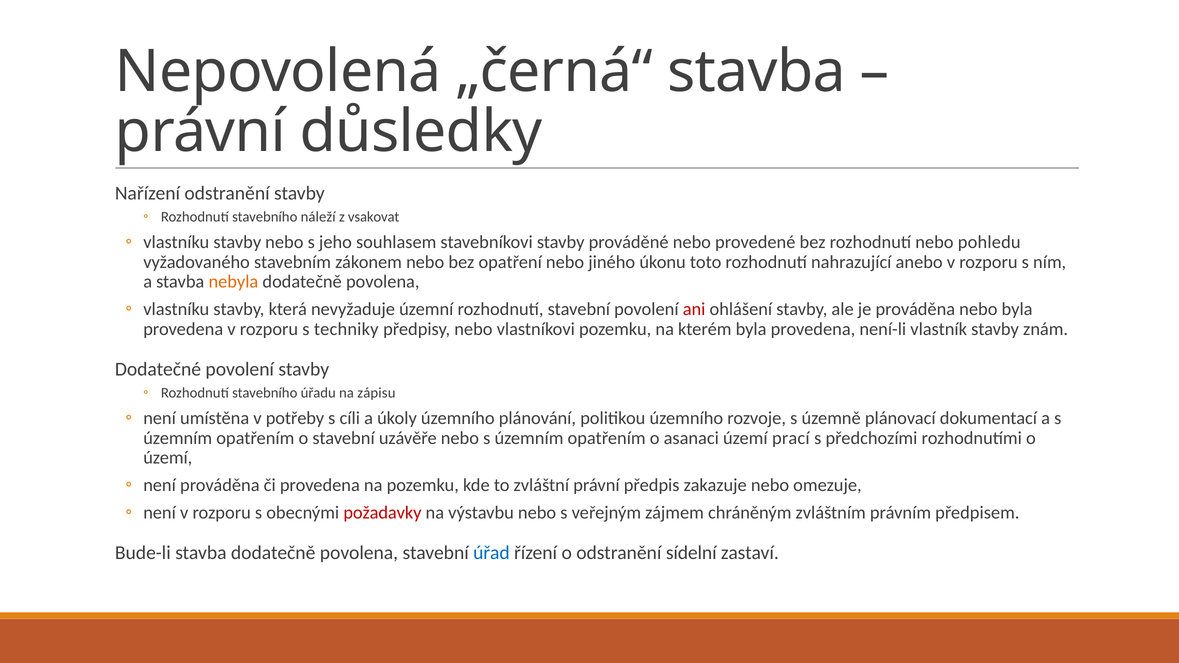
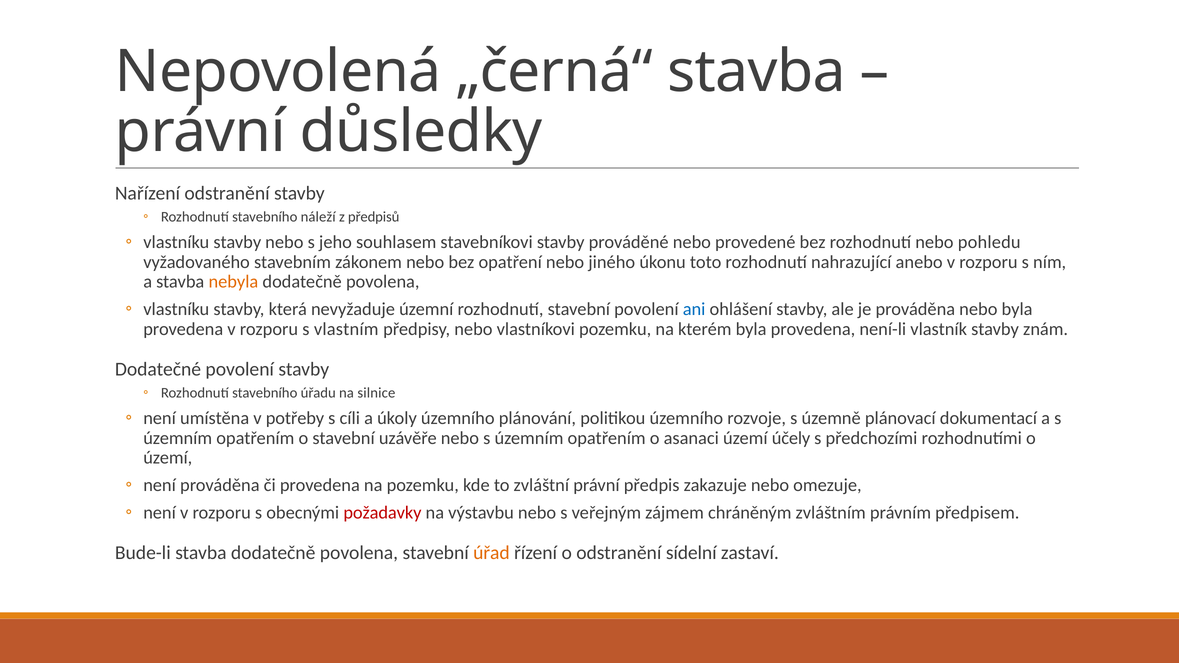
vsakovat: vsakovat -> předpisů
ani colour: red -> blue
techniky: techniky -> vlastním
zápisu: zápisu -> silnice
prací: prací -> účely
úřad colour: blue -> orange
